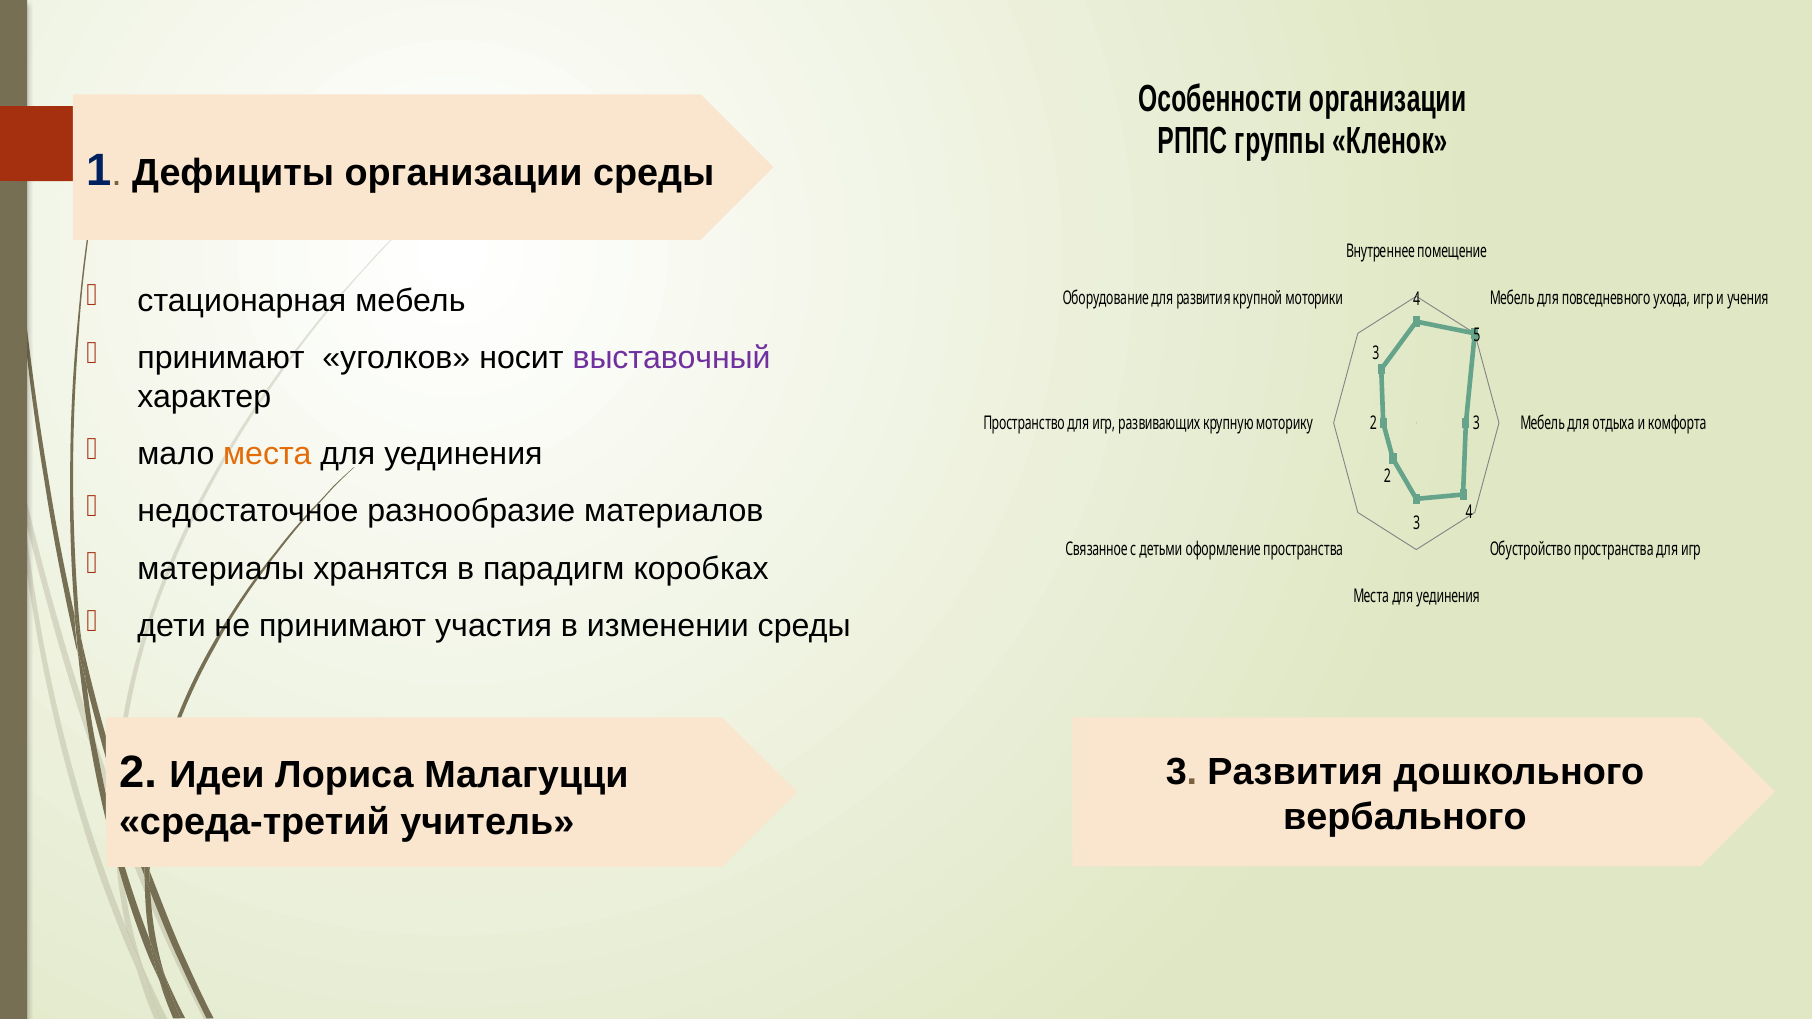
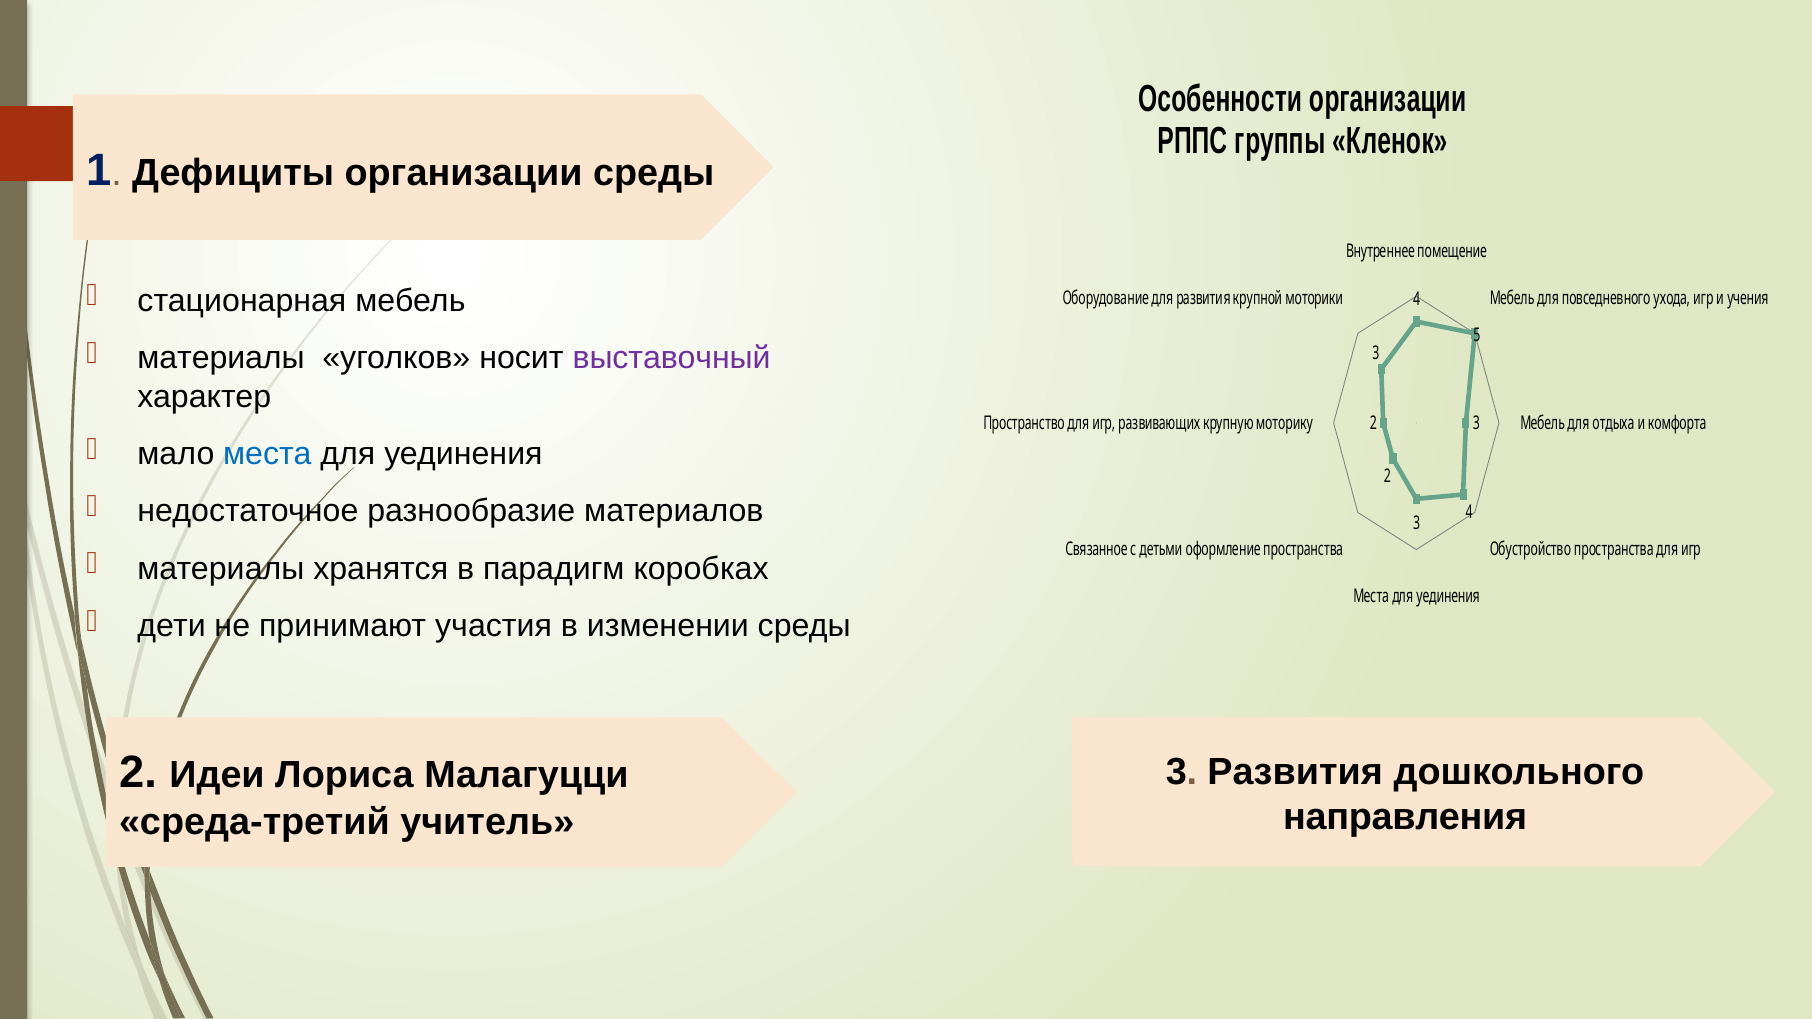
принимают at (221, 358): принимают -> материалы
места at (267, 454) colour: orange -> blue
вербального: вербального -> направления
